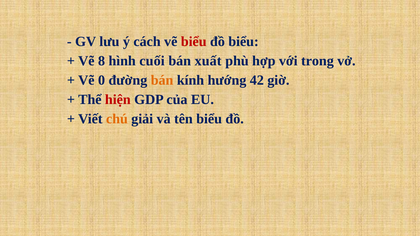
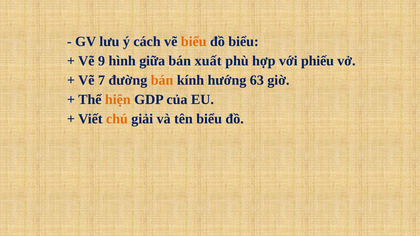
biểu at (194, 42) colour: red -> orange
8: 8 -> 9
cuối: cuối -> giữa
trong: trong -> phiếu
0: 0 -> 7
42: 42 -> 63
hiện colour: red -> orange
